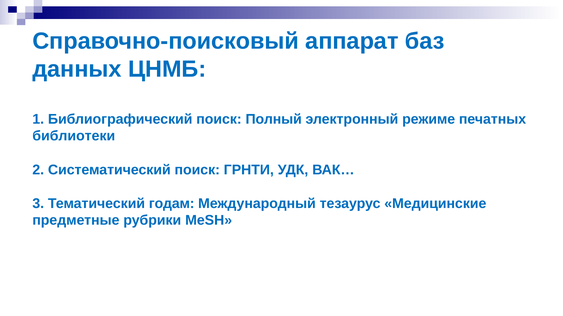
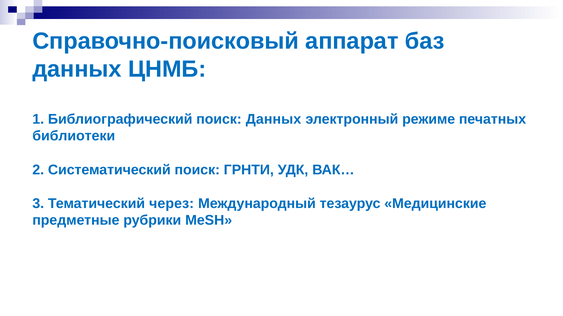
поиск Полный: Полный -> Данных
годам: годам -> через
